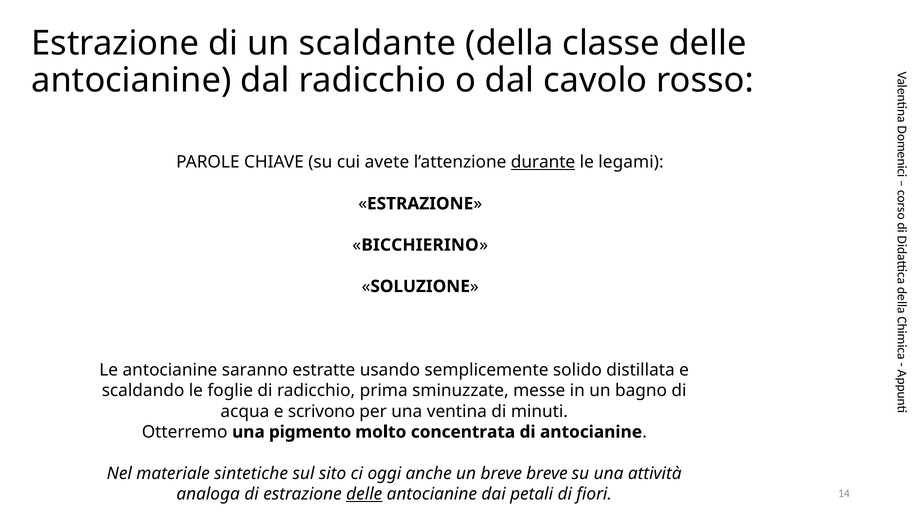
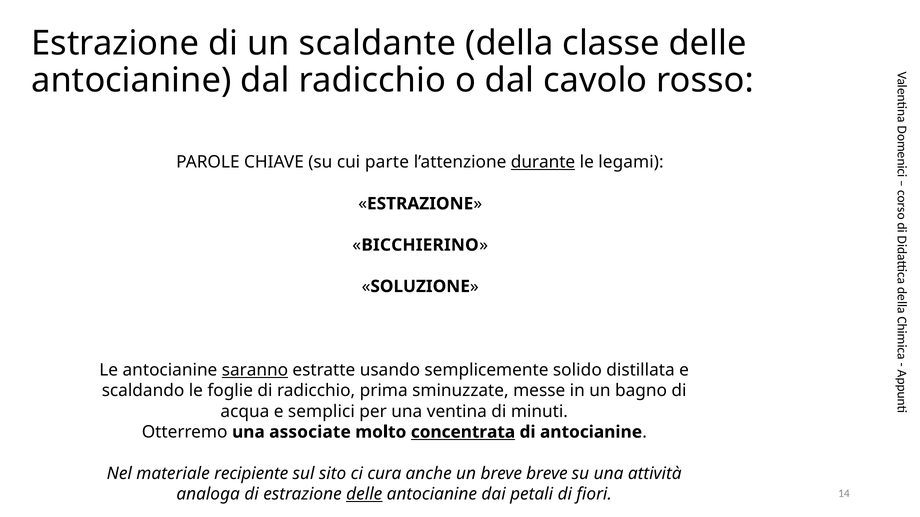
avete: avete -> parte
saranno underline: none -> present
scrivono: scrivono -> semplici
pigmento: pigmento -> associate
concentrata underline: none -> present
sintetiche: sintetiche -> recipiente
oggi: oggi -> cura
